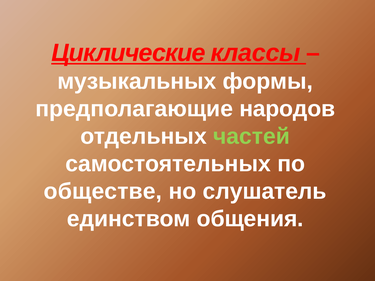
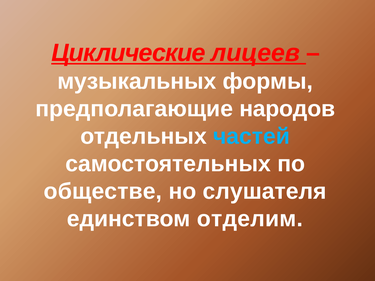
классы: классы -> лицеев
частей colour: light green -> light blue
слушатель: слушатель -> слушателя
общения: общения -> отделим
